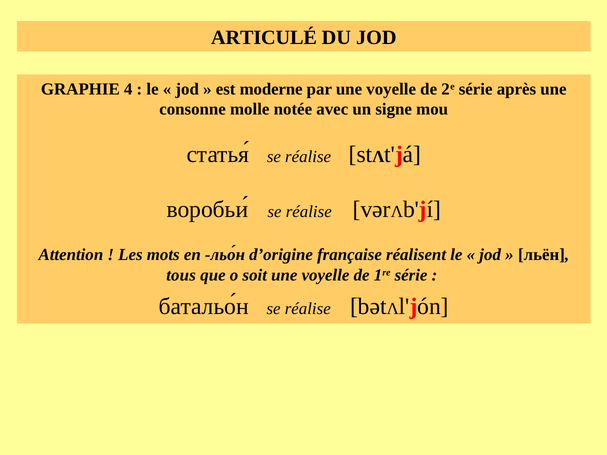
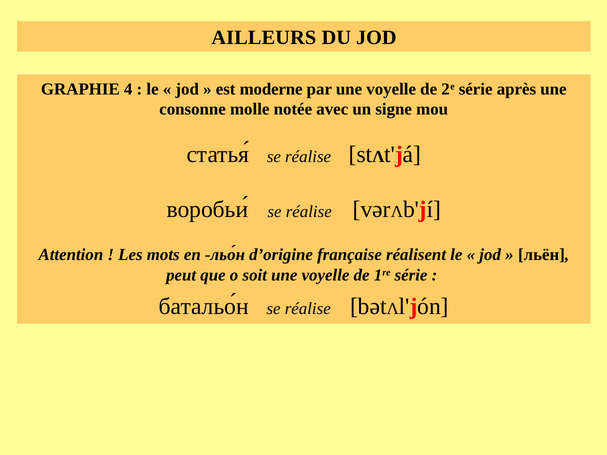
ARTICULÉ: ARTICULÉ -> AILLEURS
tous: tous -> peut
